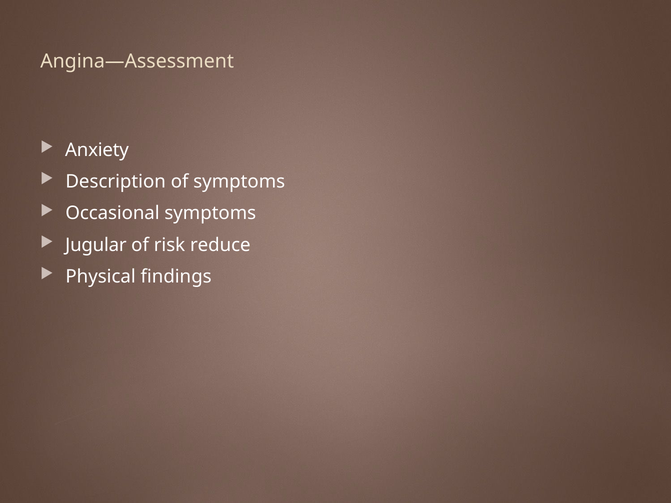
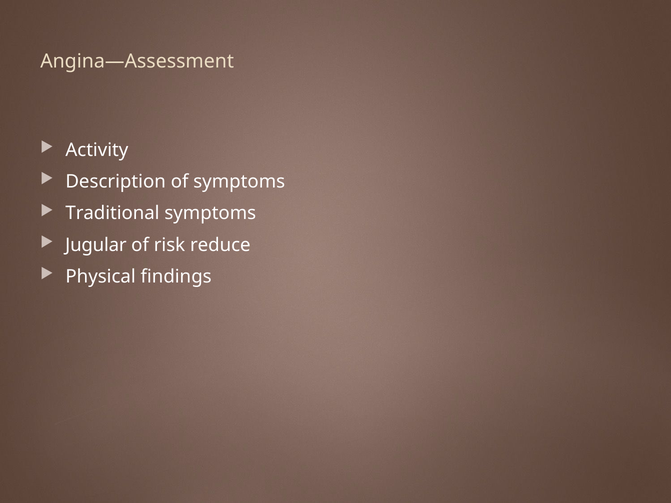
Anxiety: Anxiety -> Activity
Occasional: Occasional -> Traditional
